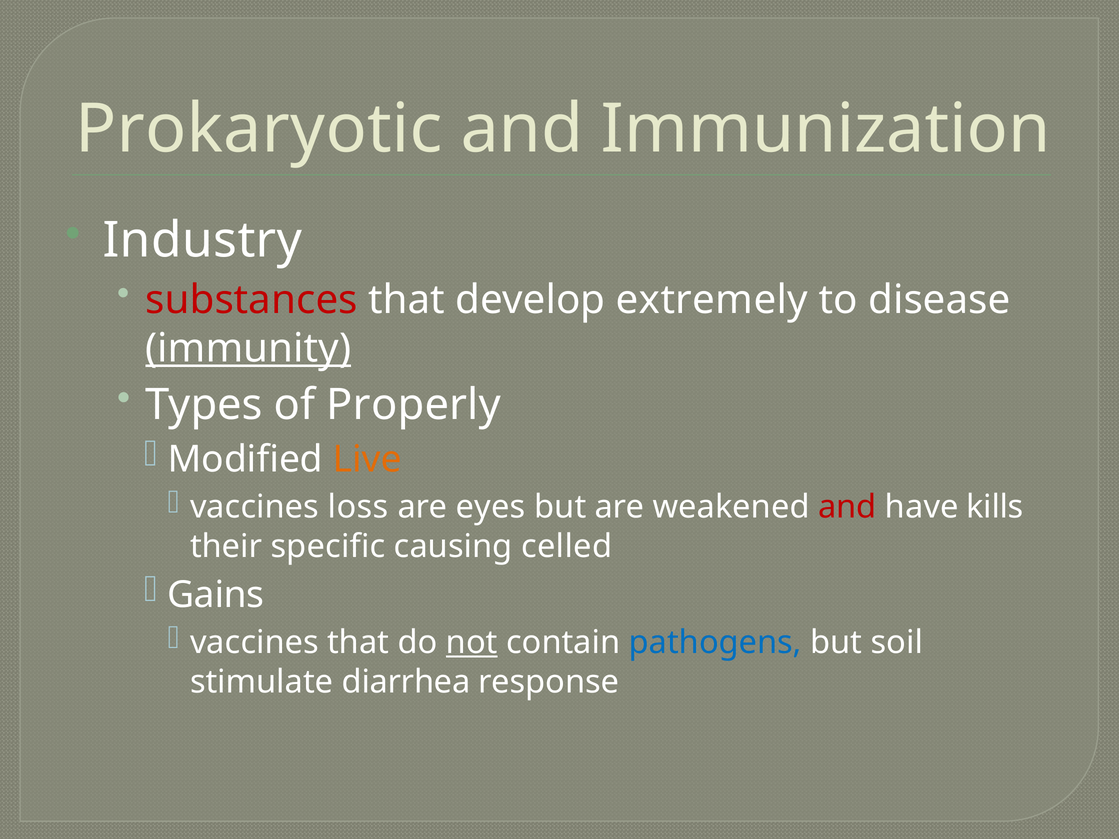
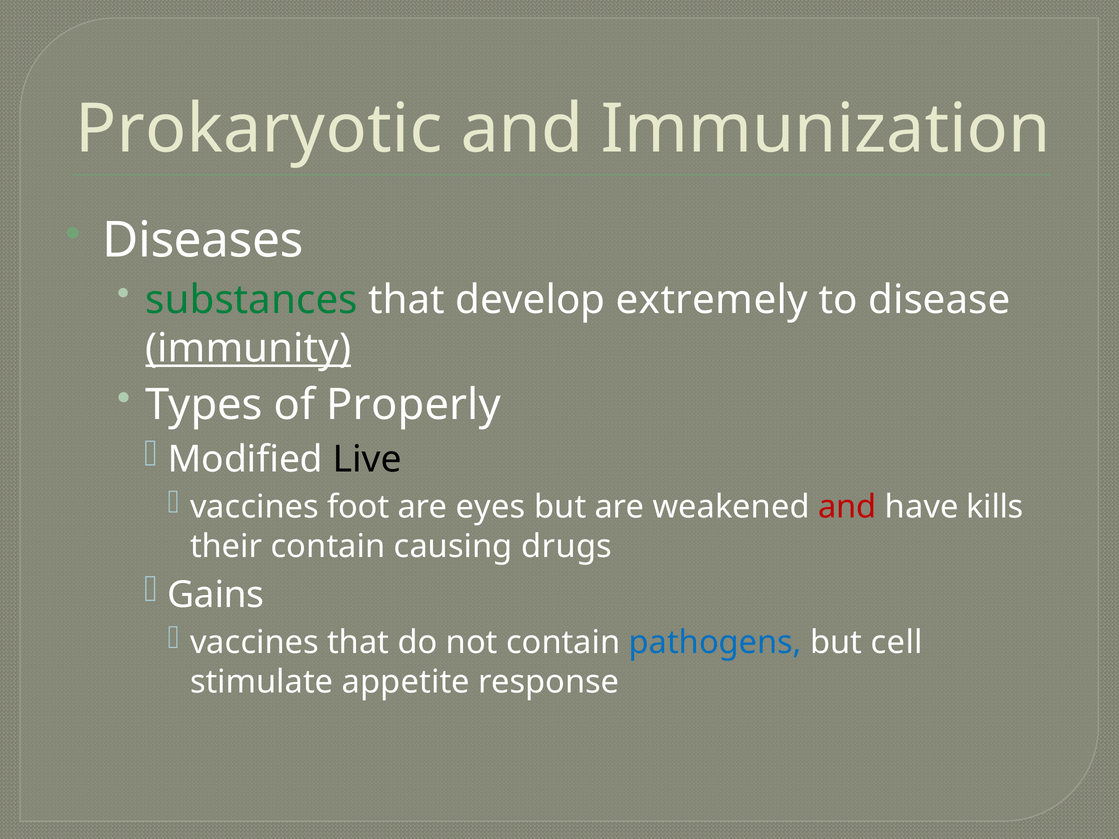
Industry: Industry -> Diseases
substances colour: red -> green
Live colour: orange -> black
loss: loss -> foot
their specific: specific -> contain
celled: celled -> drugs
not underline: present -> none
soil: soil -> cell
diarrhea: diarrhea -> appetite
